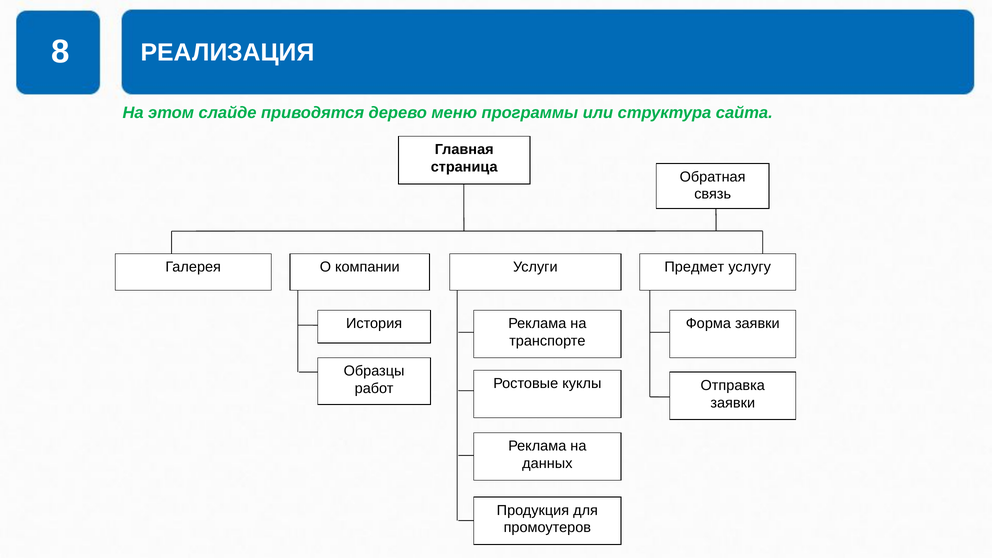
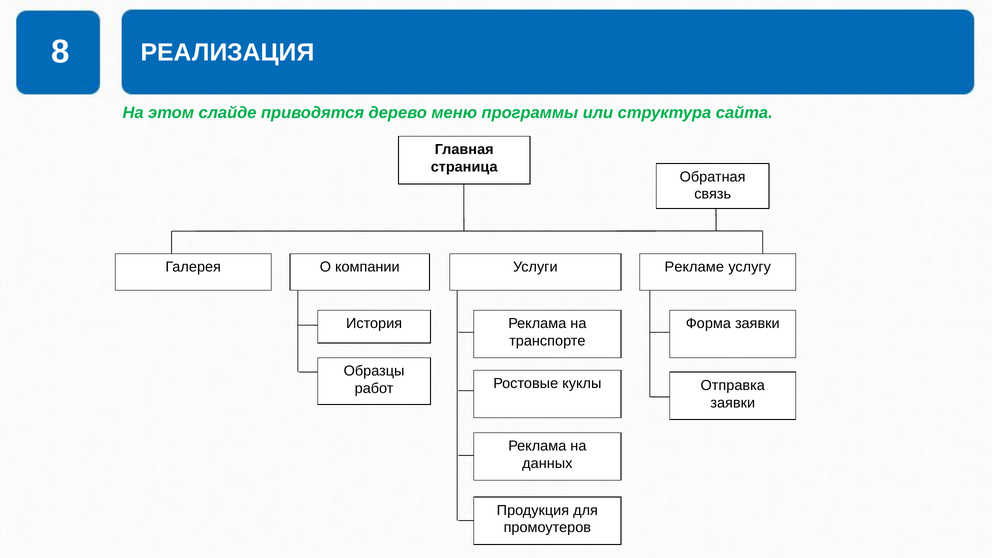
Предмет: Предмет -> Рекламе
